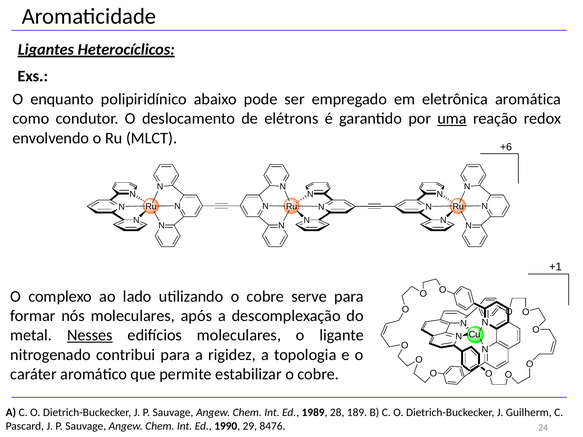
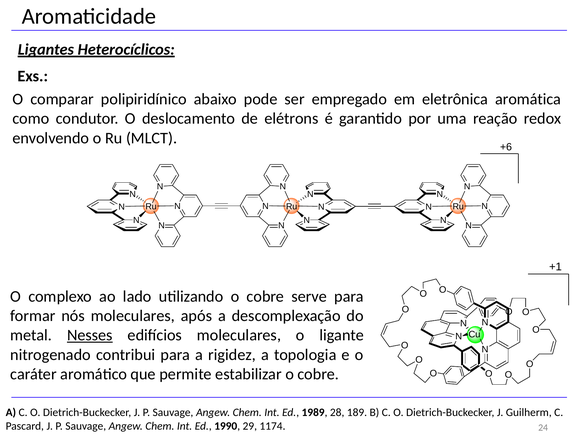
enquanto: enquanto -> comparar
uma underline: present -> none
8476: 8476 -> 1174
